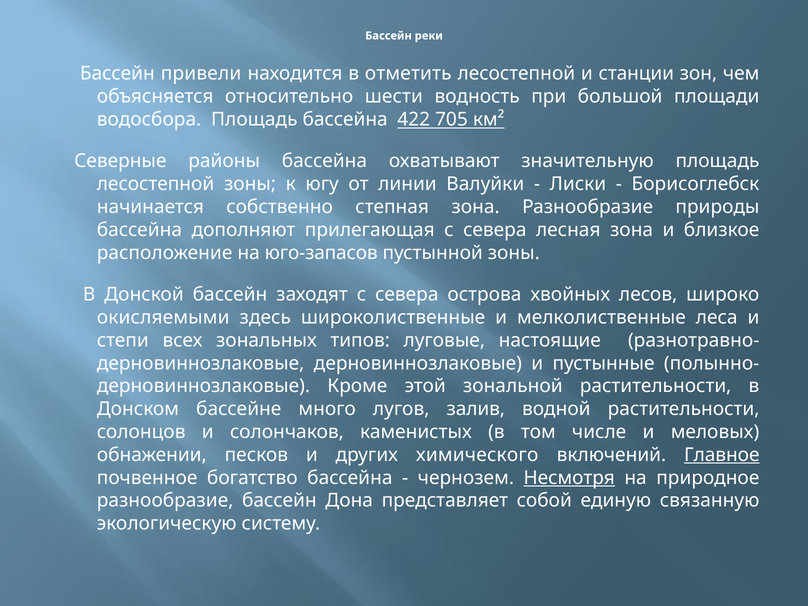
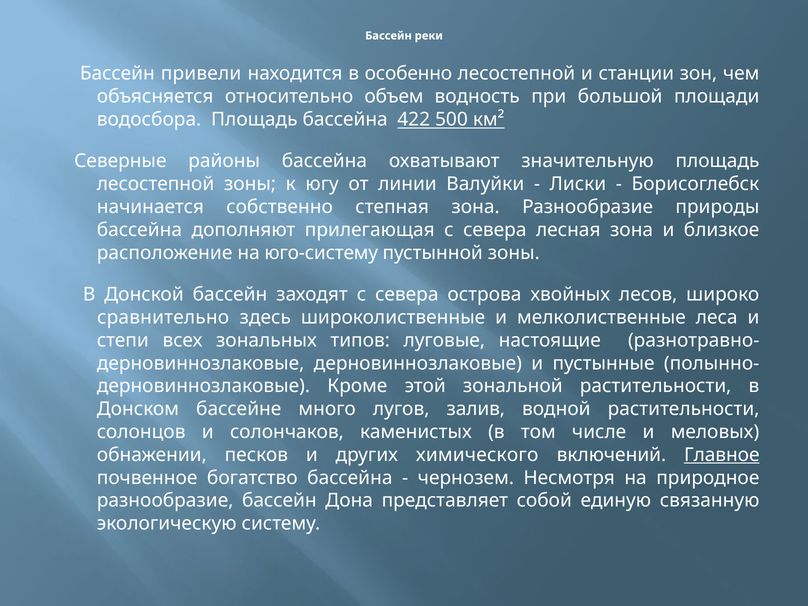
отметить: отметить -> особенно
шести: шести -> объем
705: 705 -> 500
юго-запасов: юго-запасов -> юго-систему
окисляемыми: окисляемыми -> сравнительно
Несмотря underline: present -> none
